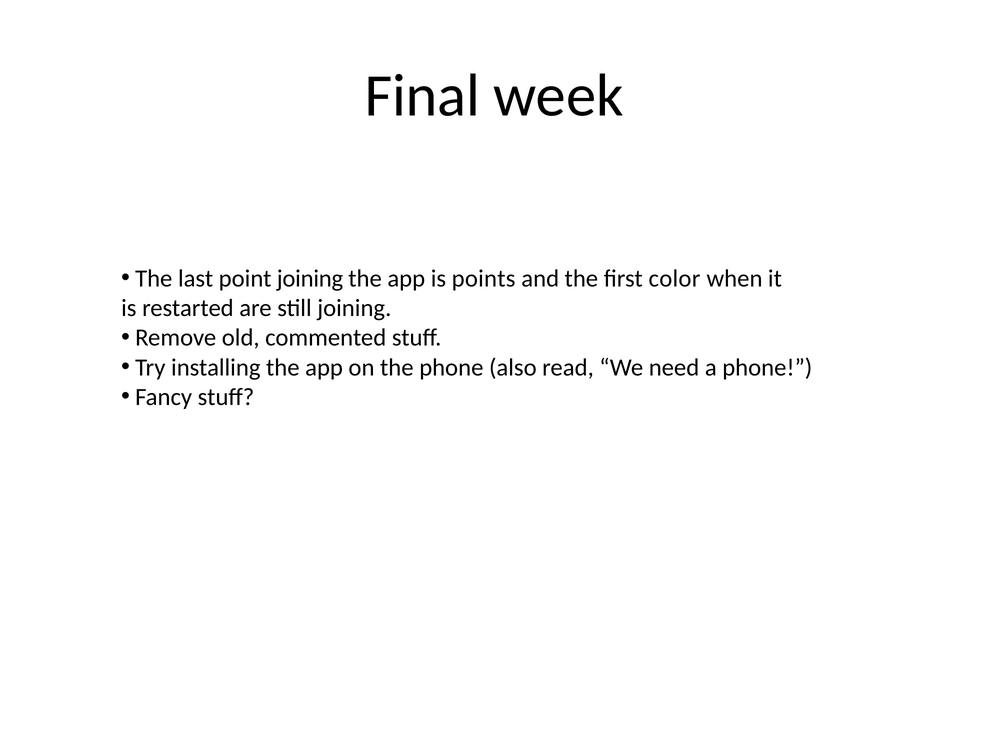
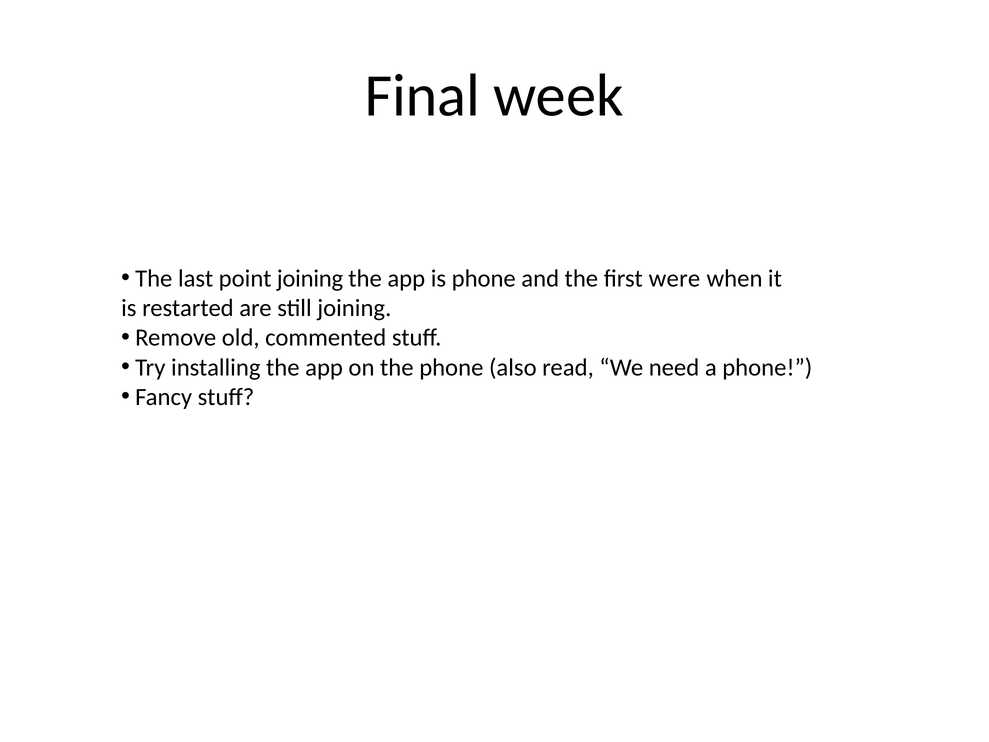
is points: points -> phone
color: color -> were
